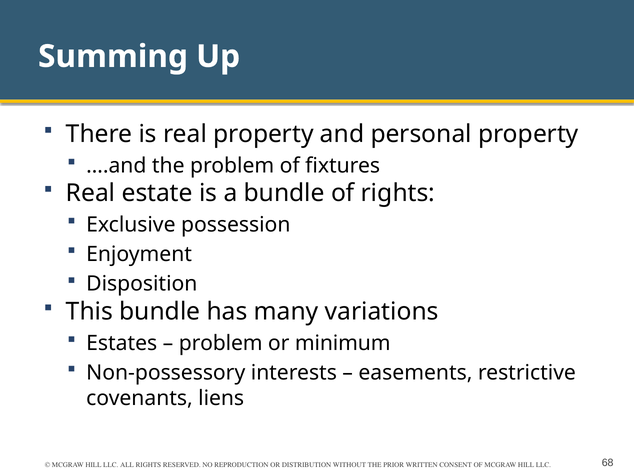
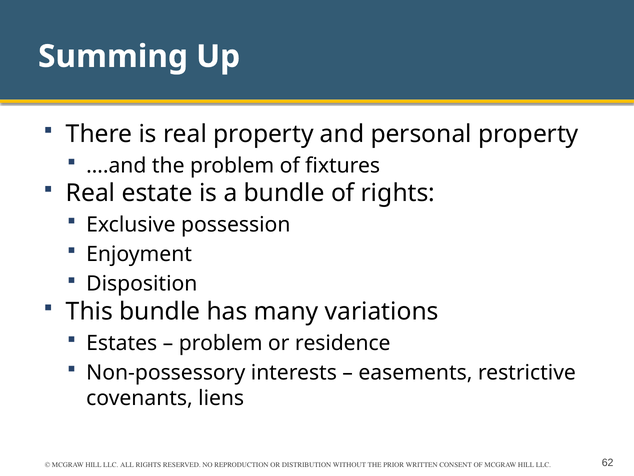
minimum: minimum -> residence
68: 68 -> 62
